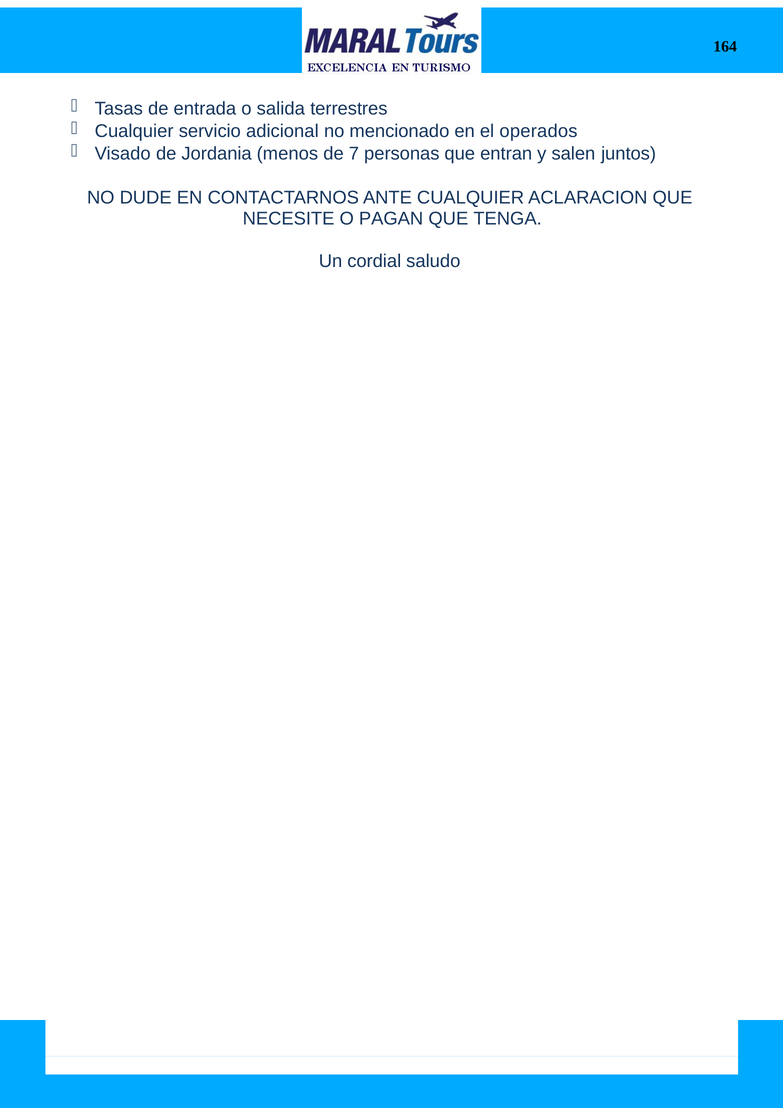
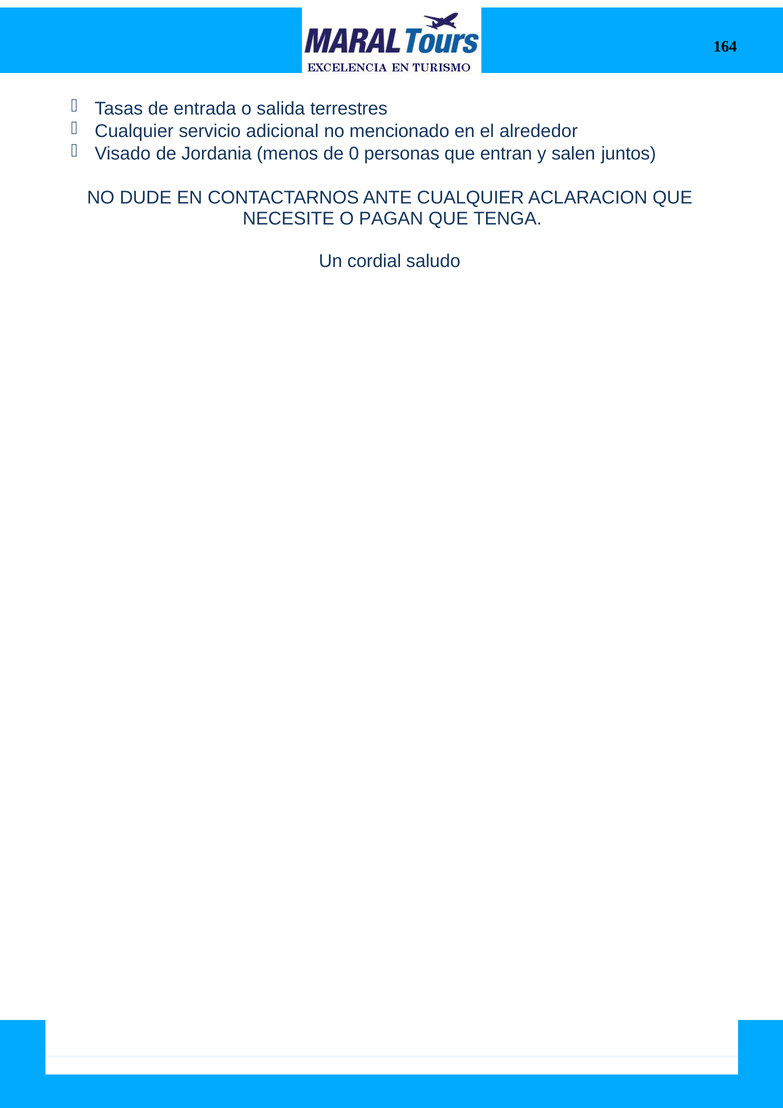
operados: operados -> alrededor
7: 7 -> 0
